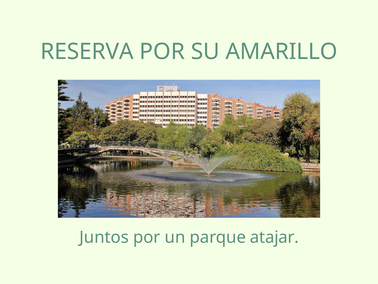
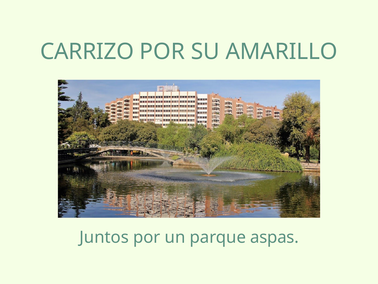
RESERVA: RESERVA -> CARRIZO
atajar: atajar -> aspas
